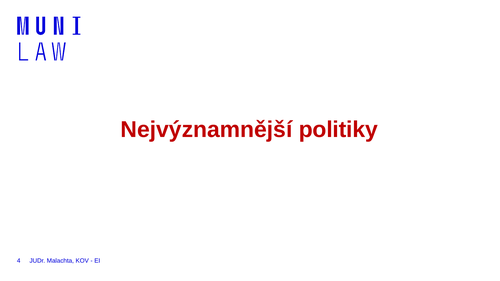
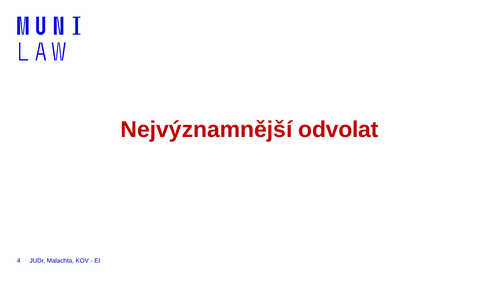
politiky: politiky -> odvolat
